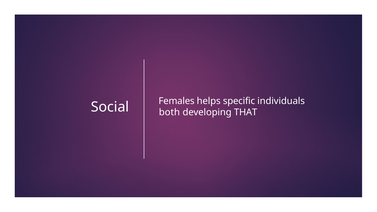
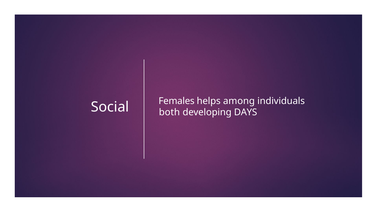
specific: specific -> among
THAT: THAT -> DAYS
